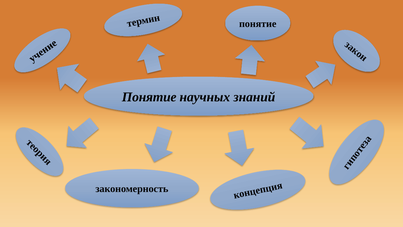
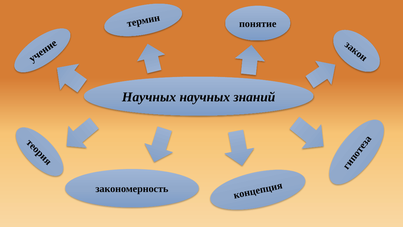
Понятие at (149, 97): Понятие -> Научных
